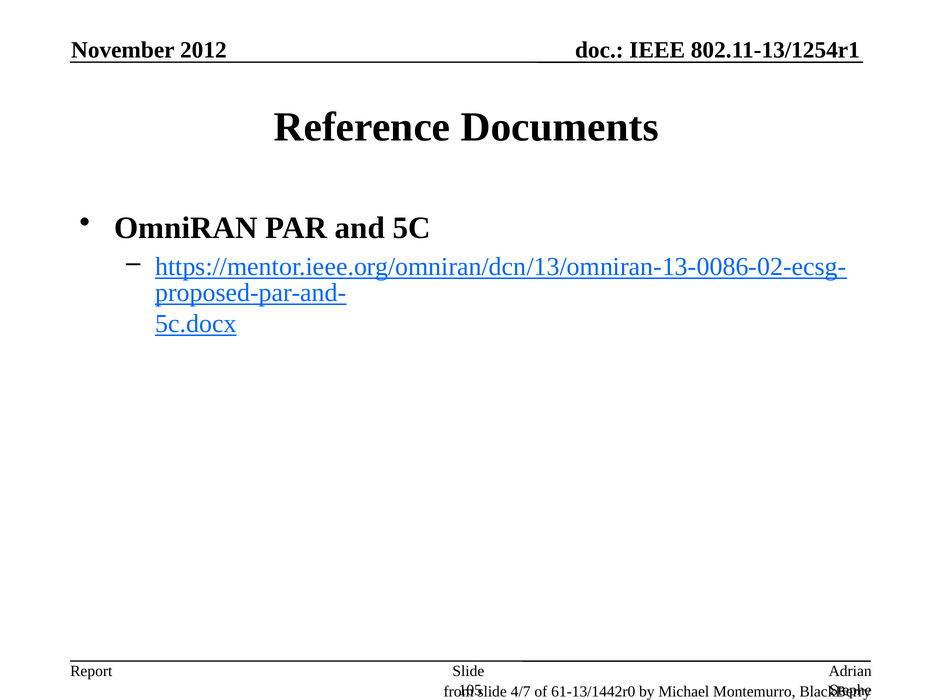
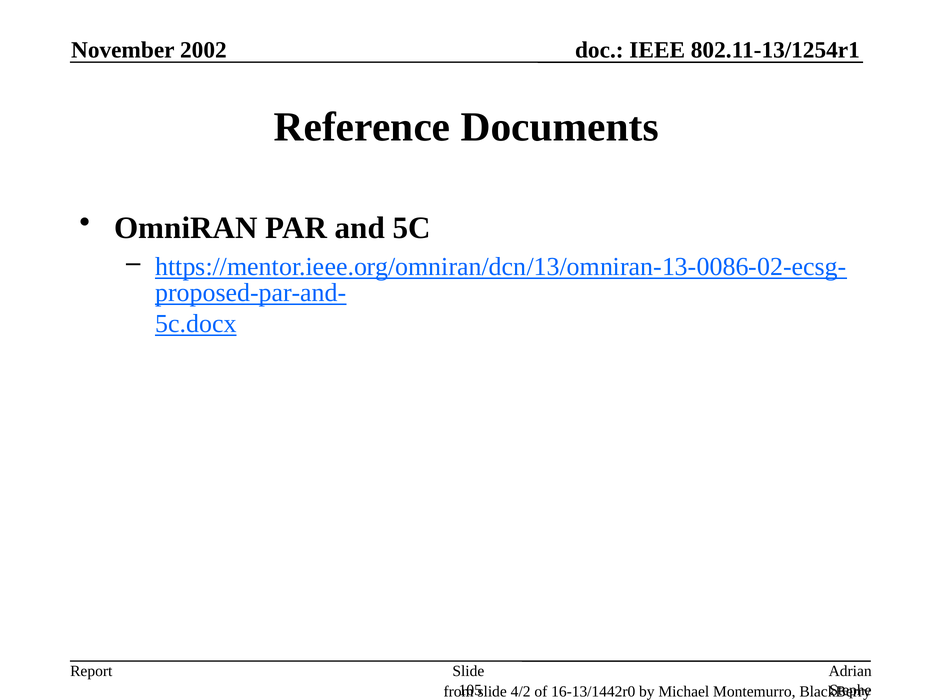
2012: 2012 -> 2002
4/7: 4/7 -> 4/2
61-13/1442r0: 61-13/1442r0 -> 16-13/1442r0
